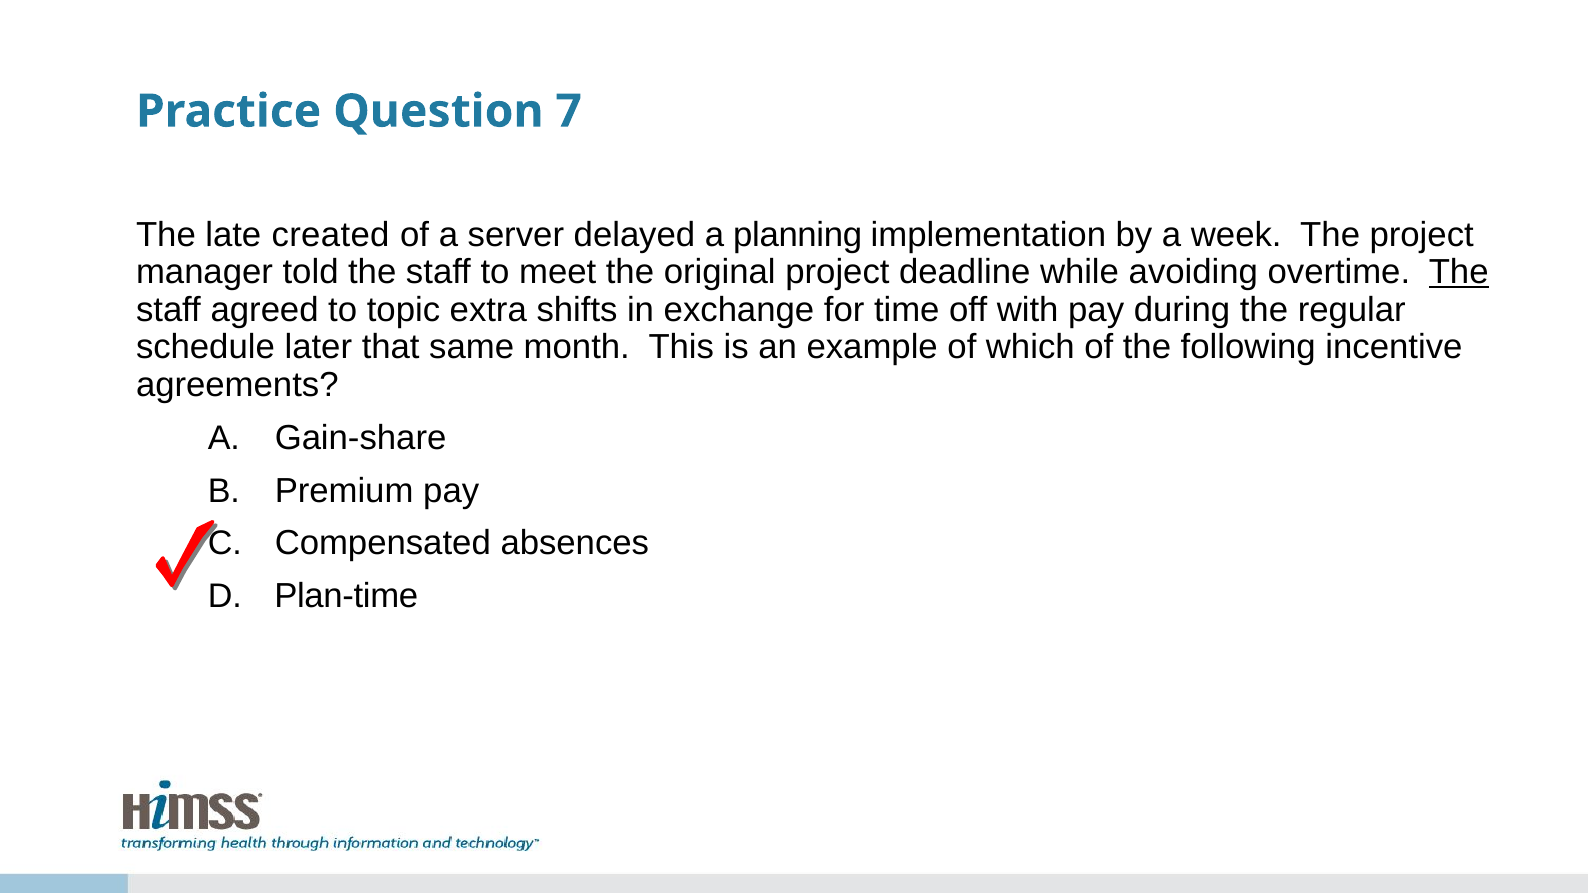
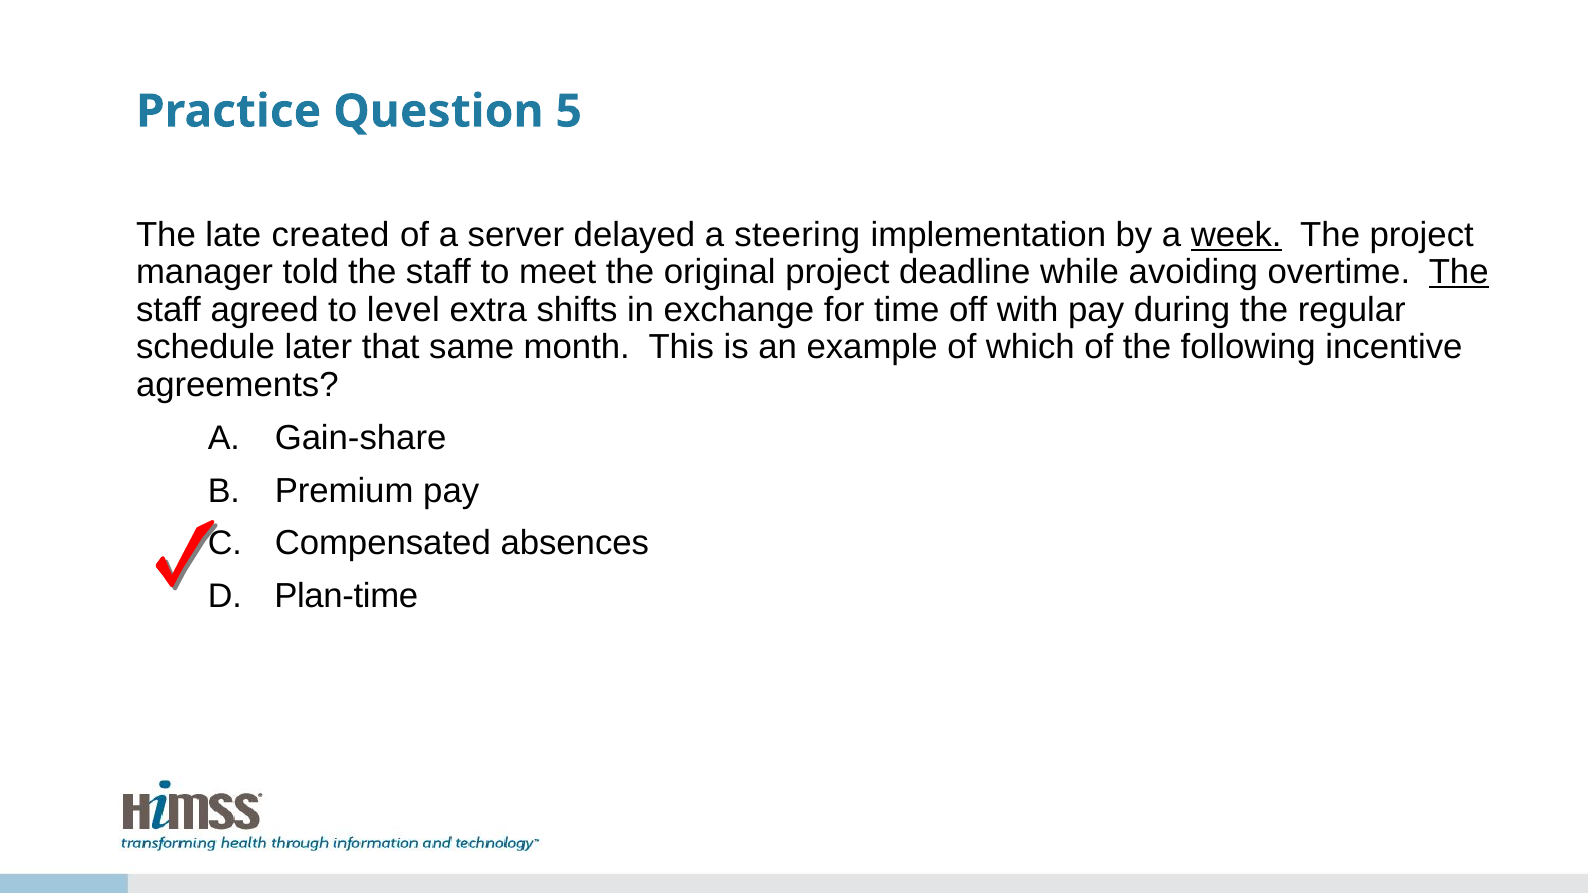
7: 7 -> 5
planning: planning -> steering
week underline: none -> present
topic: topic -> level
